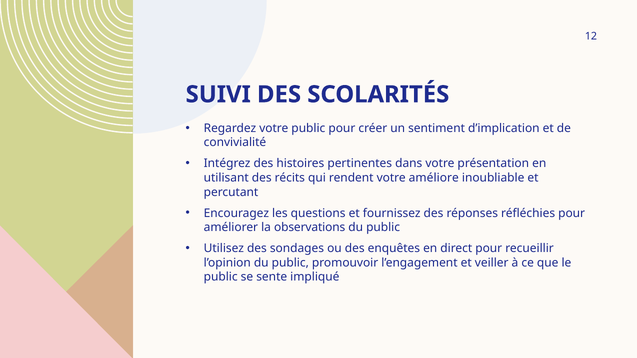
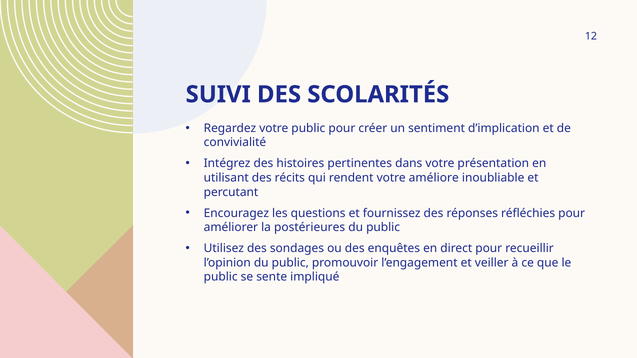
observations: observations -> postérieures
